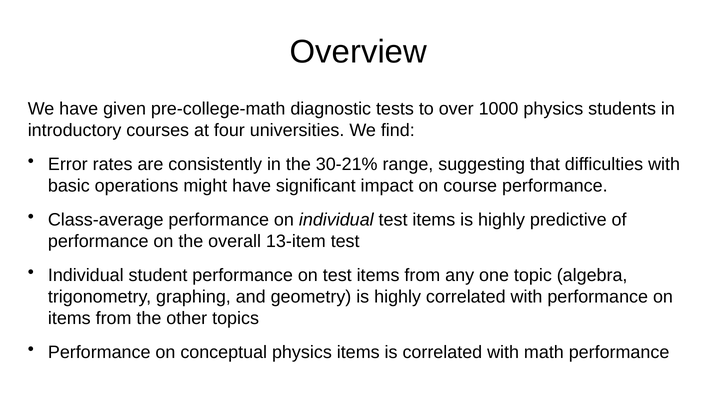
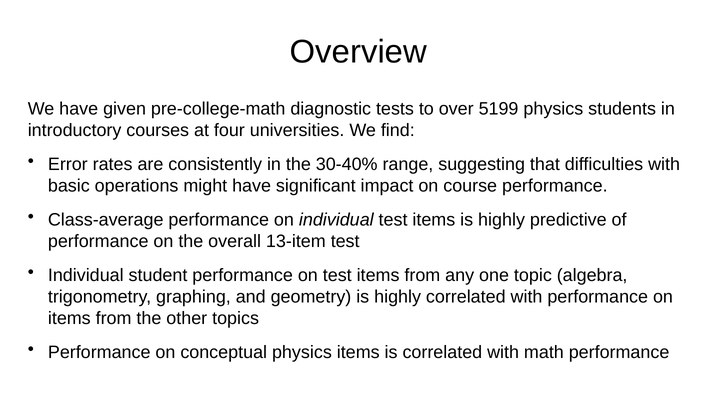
1000: 1000 -> 5199
30-21%: 30-21% -> 30-40%
